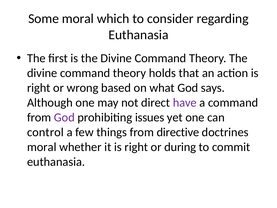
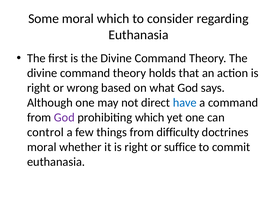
have colour: purple -> blue
prohibiting issues: issues -> which
directive: directive -> difficulty
during: during -> suffice
